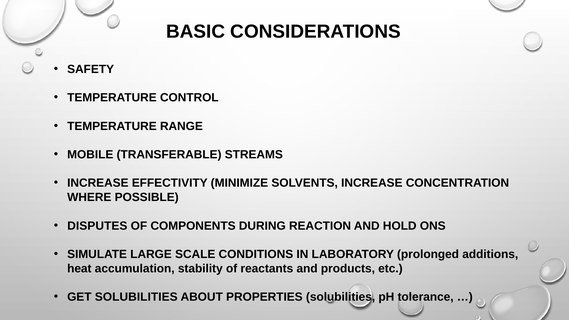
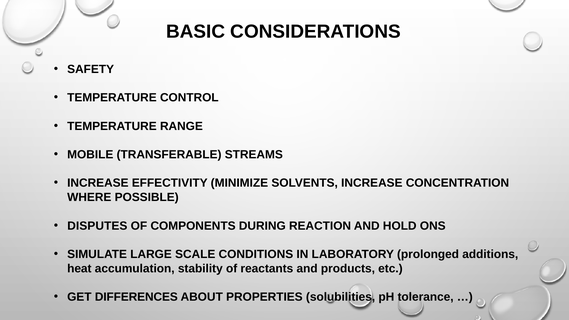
GET SOLUBILITIES: SOLUBILITIES -> DIFFERENCES
